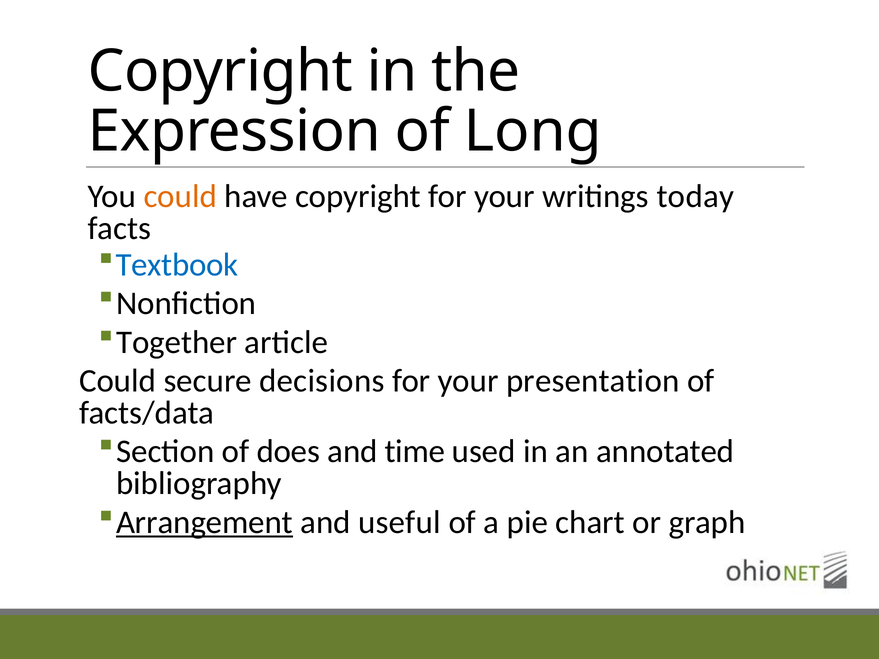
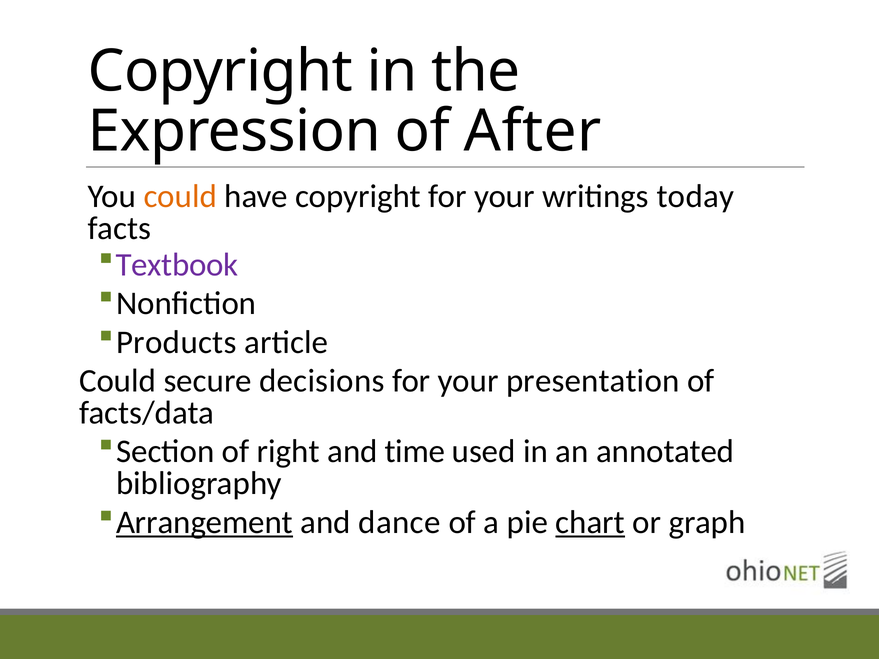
Long: Long -> After
Textbook colour: blue -> purple
Together: Together -> Products
does: does -> right
useful: useful -> dance
chart underline: none -> present
